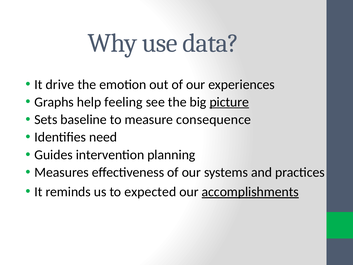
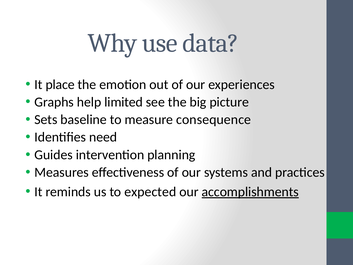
drive: drive -> place
feeling: feeling -> limited
picture underline: present -> none
